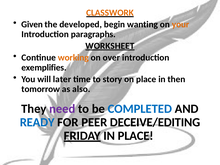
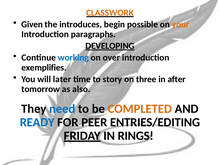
developed: developed -> introduces
wanting: wanting -> possible
WORKSHEET: WORKSHEET -> DEVELOPING
working colour: orange -> blue
on place: place -> three
then: then -> after
need colour: purple -> blue
COMPLETED colour: blue -> orange
DECEIVE/EDITING: DECEIVE/EDITING -> ENTRIES/EDITING
IN PLACE: PLACE -> RINGS
